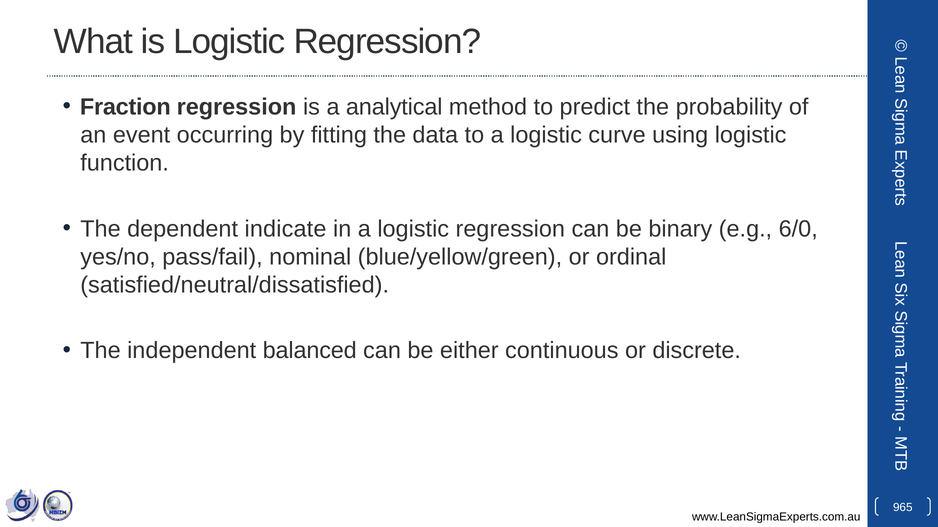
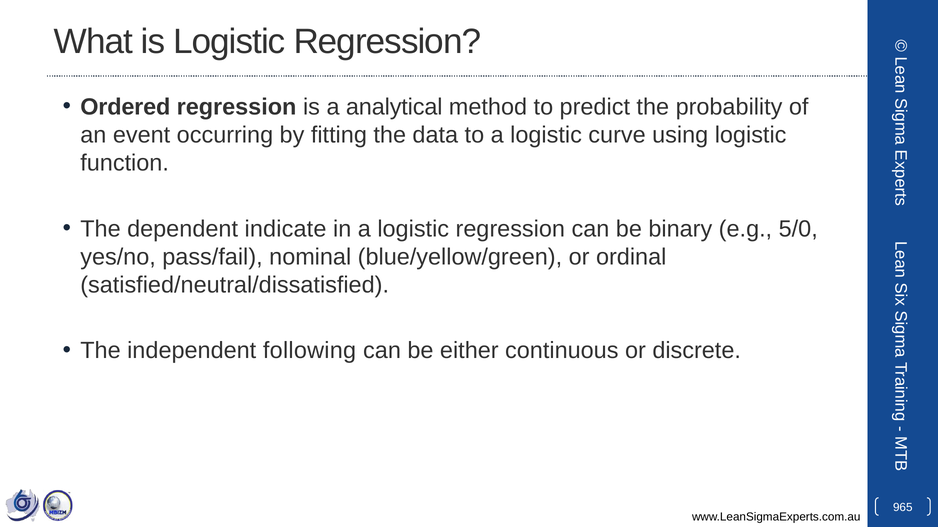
Fraction: Fraction -> Ordered
6/0: 6/0 -> 5/0
balanced: balanced -> following
